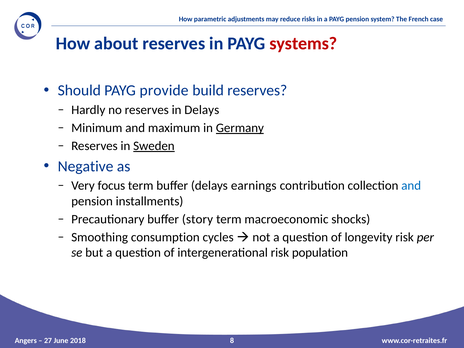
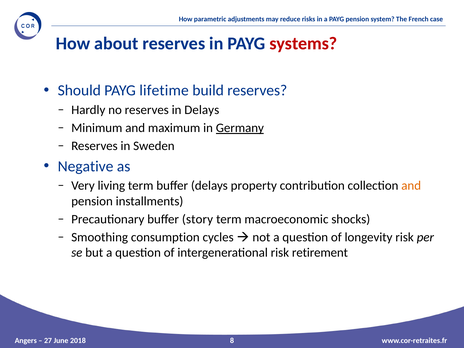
provide: provide -> lifetime
Sweden underline: present -> none
focus: focus -> living
earnings: earnings -> property
and at (411, 186) colour: blue -> orange
population: population -> retirement
